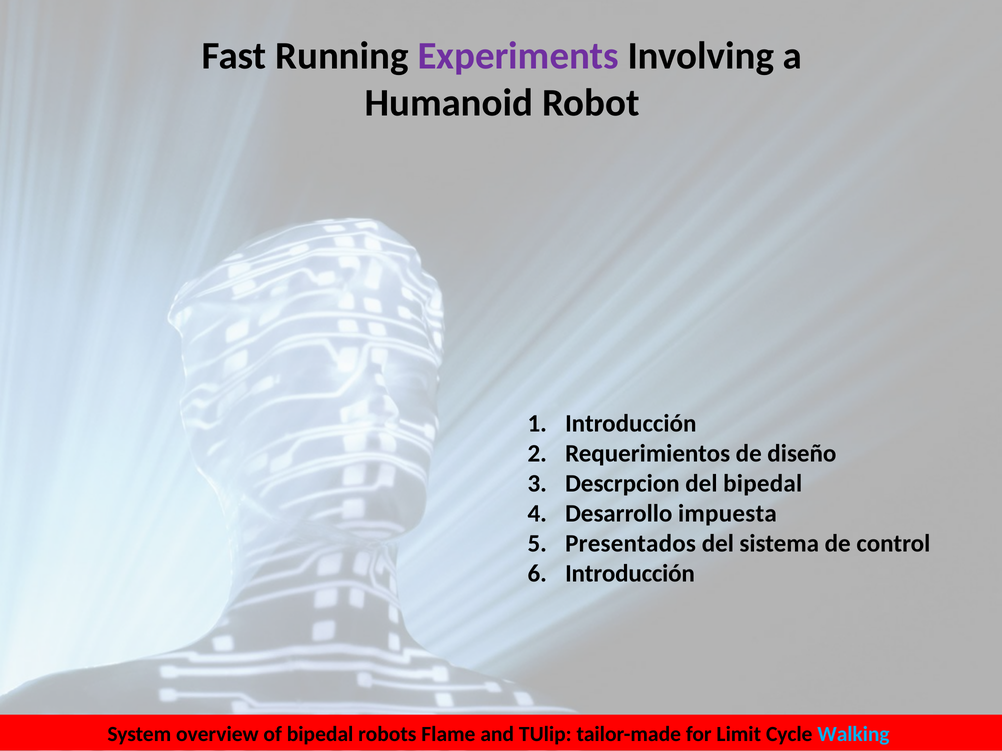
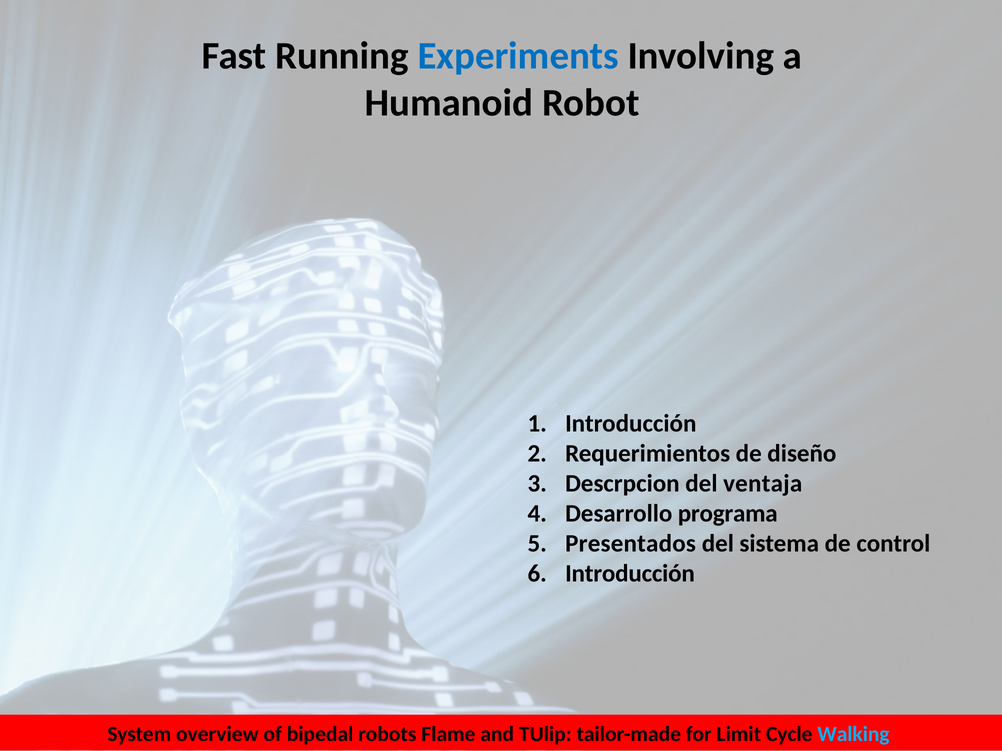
Experiments colour: purple -> blue
del bipedal: bipedal -> ventaja
impuesta: impuesta -> programa
